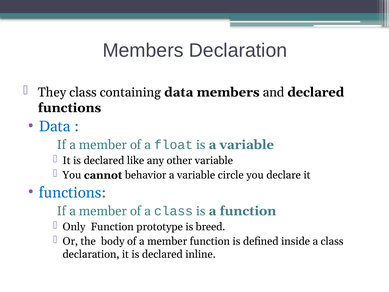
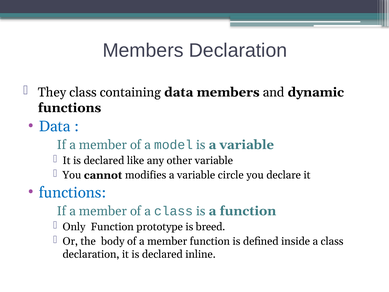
and declared: declared -> dynamic
float: float -> model
behavior: behavior -> modifies
